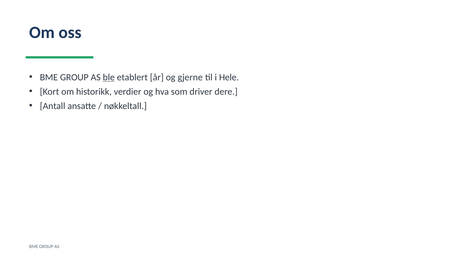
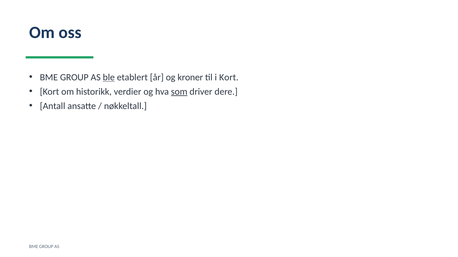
gjerne: gjerne -> kroner
i Hele: Hele -> Kort
som underline: none -> present
